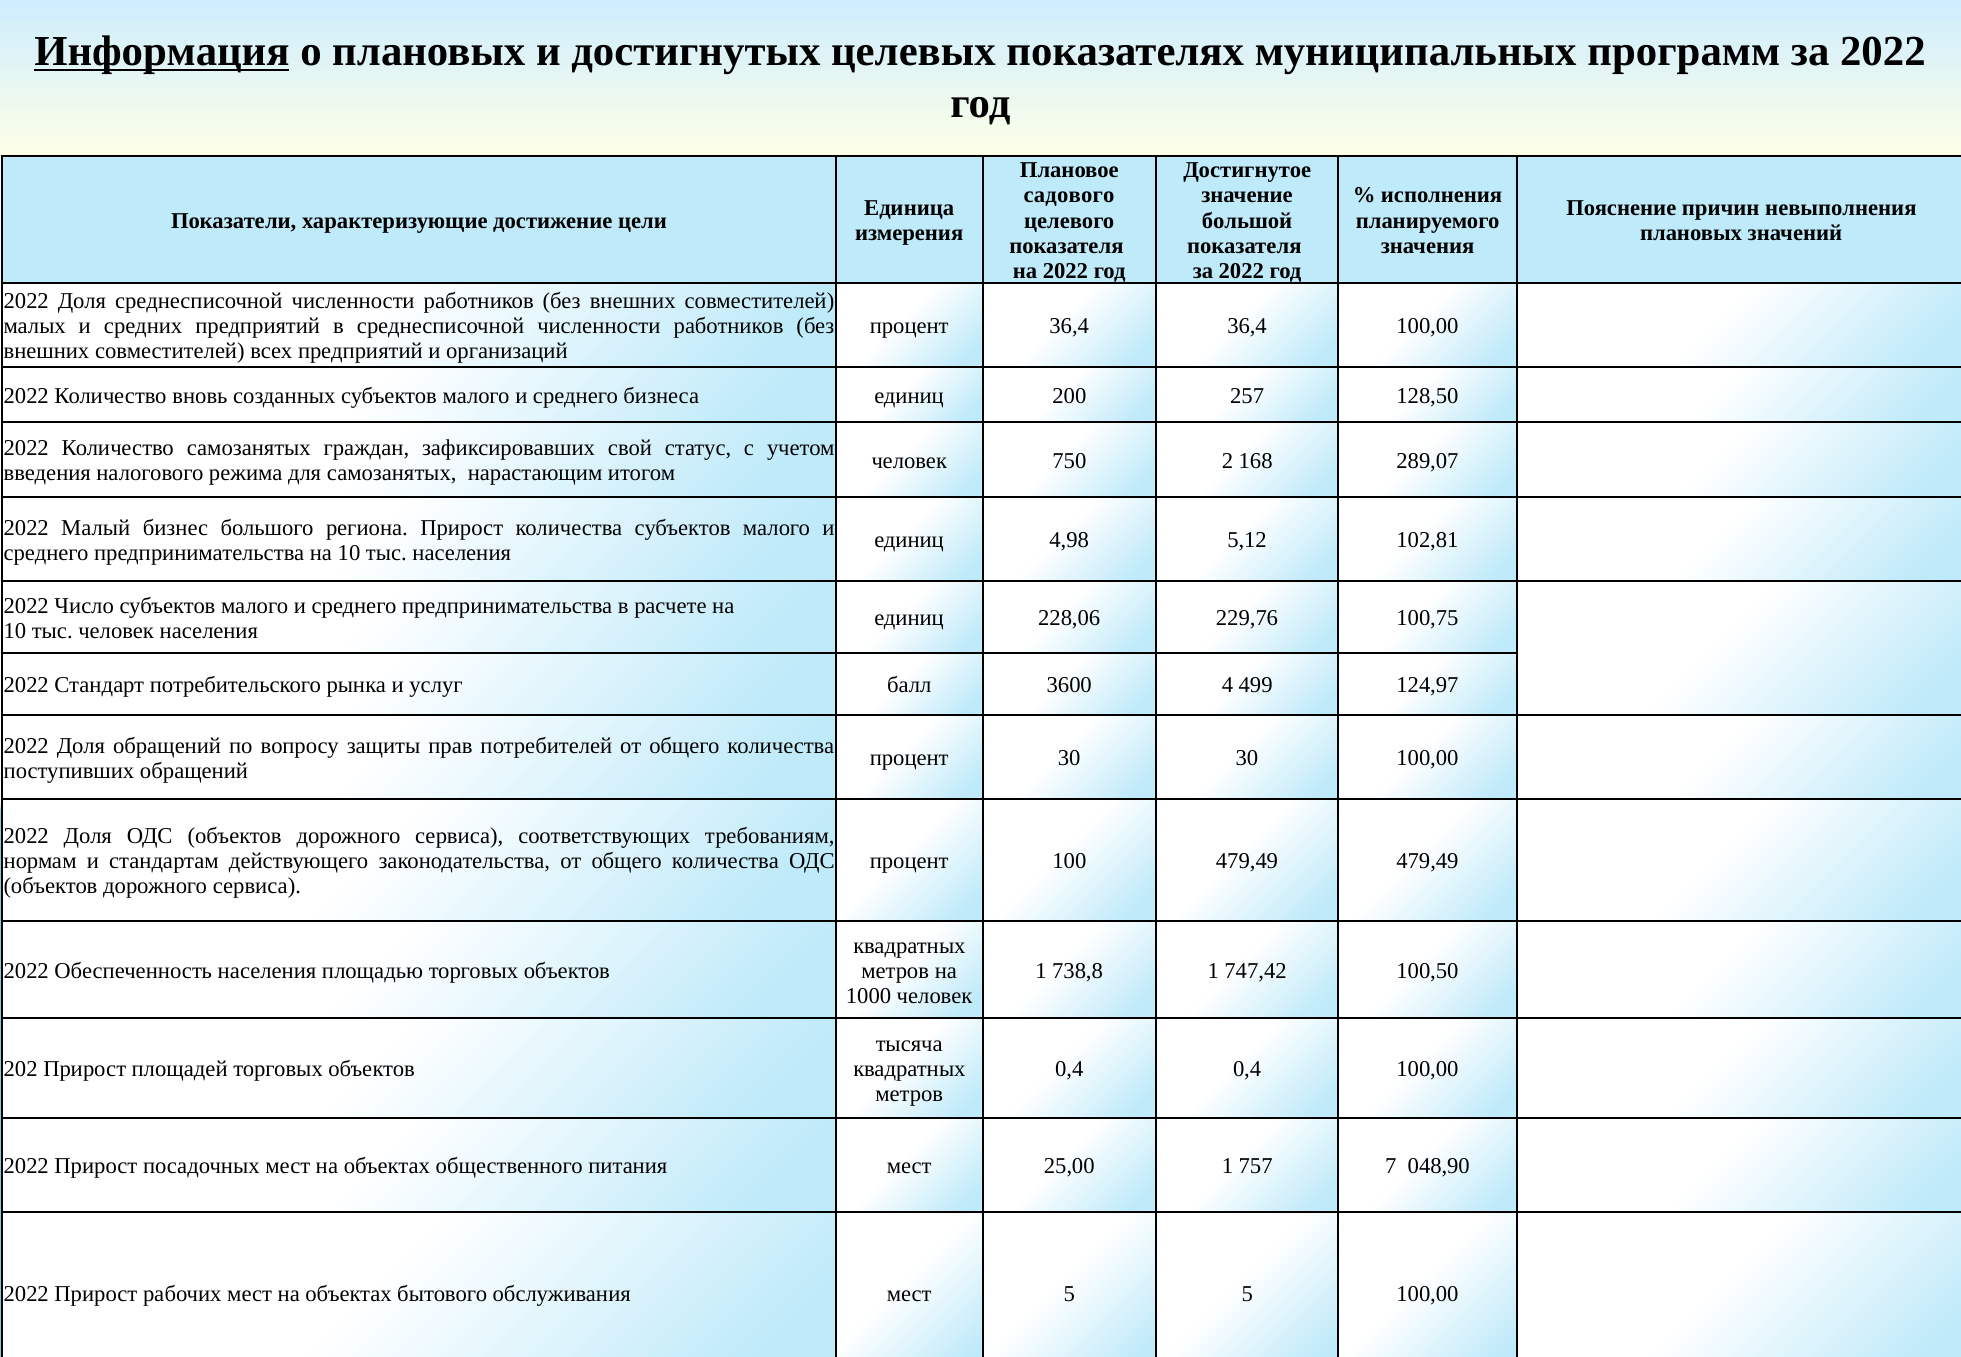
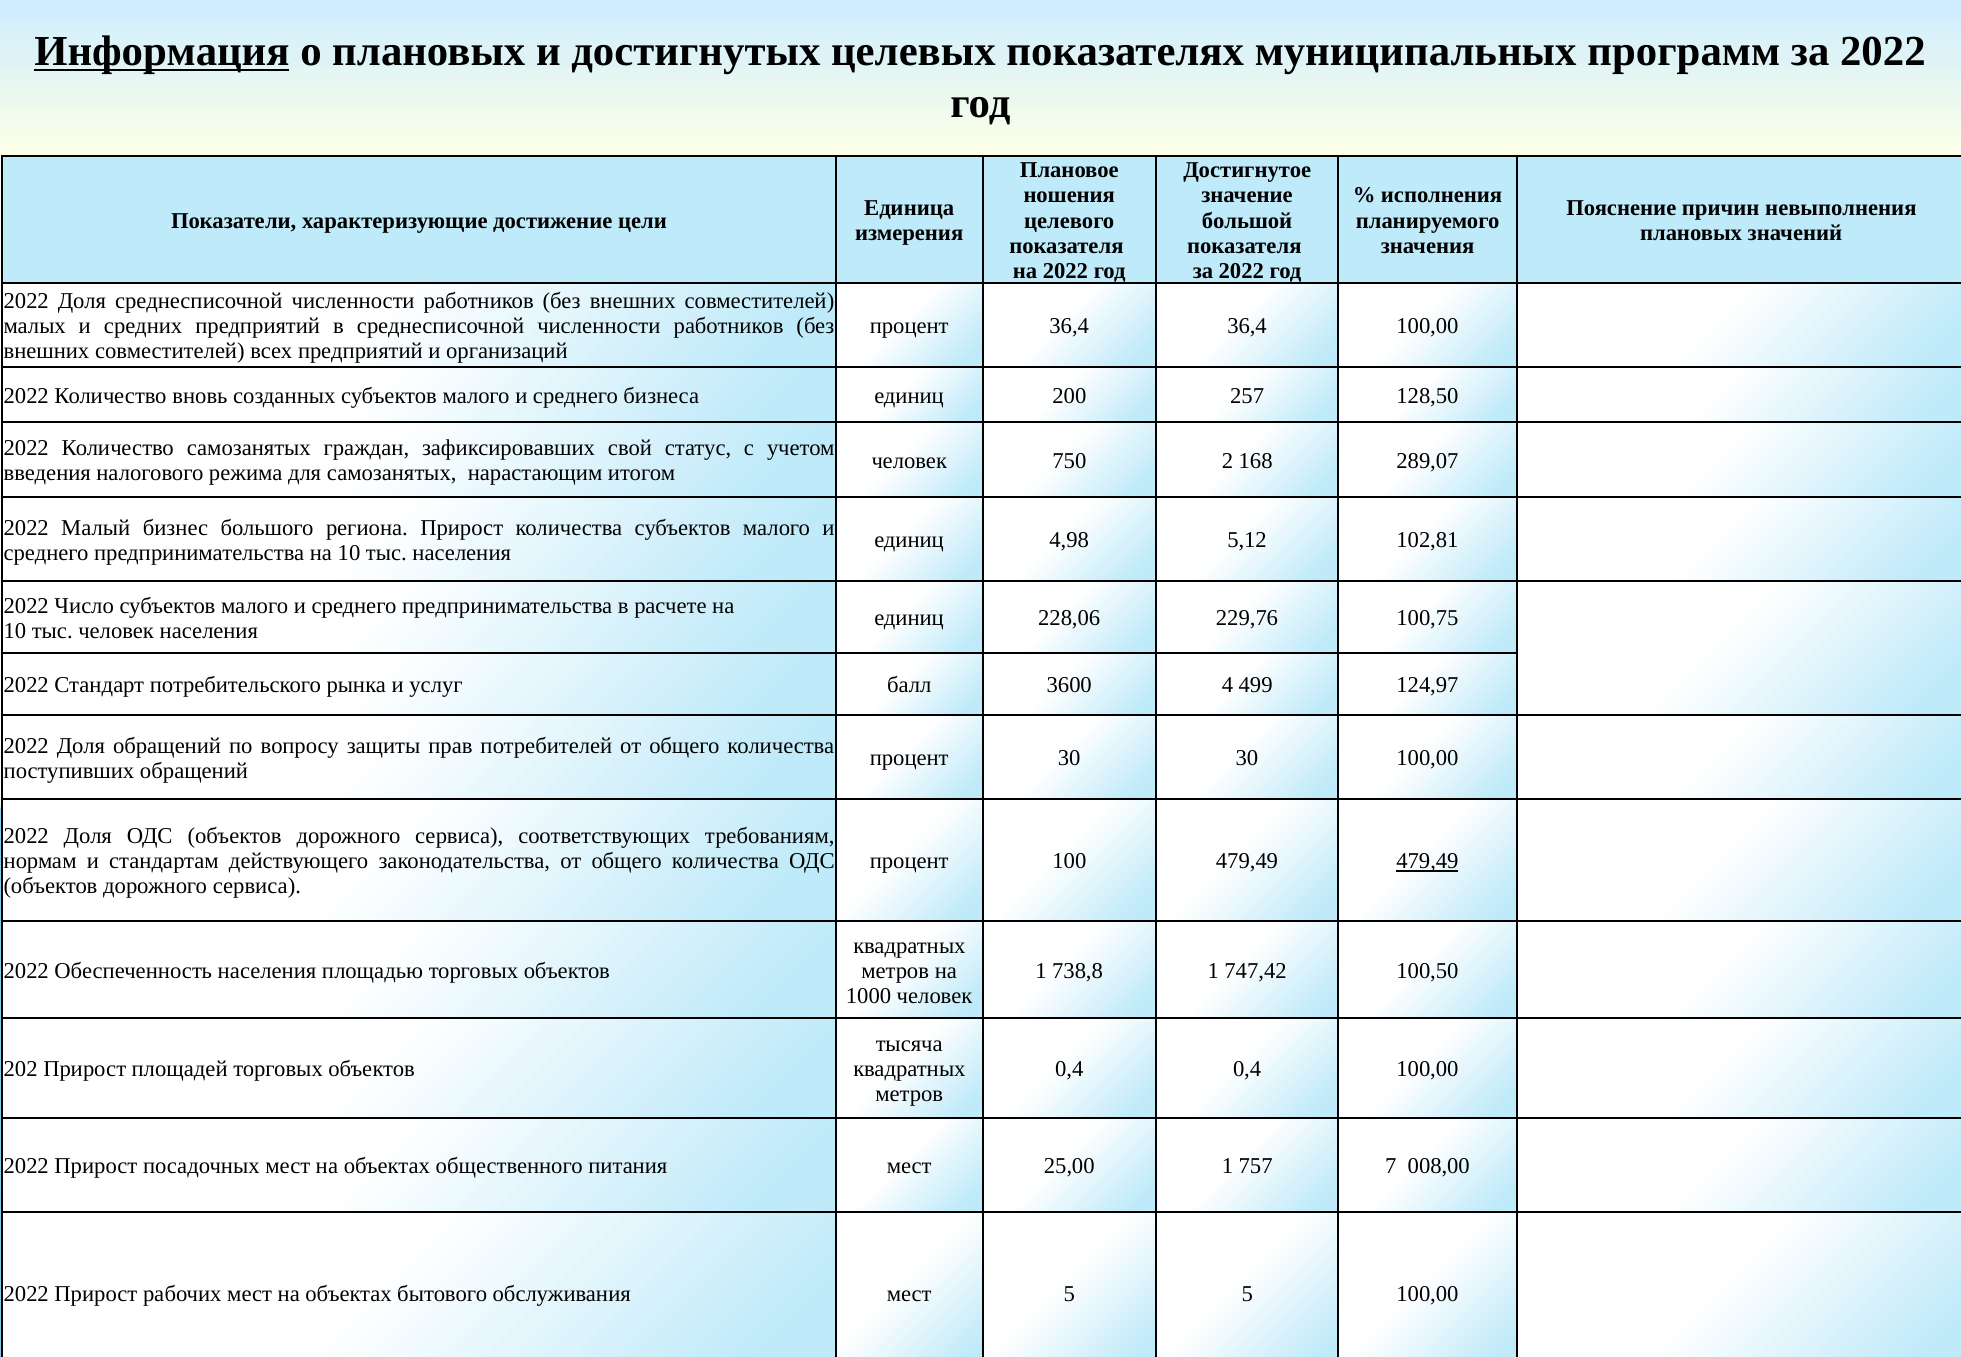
садового: садового -> ношения
479,49 at (1427, 862) underline: none -> present
048,90: 048,90 -> 008,00
